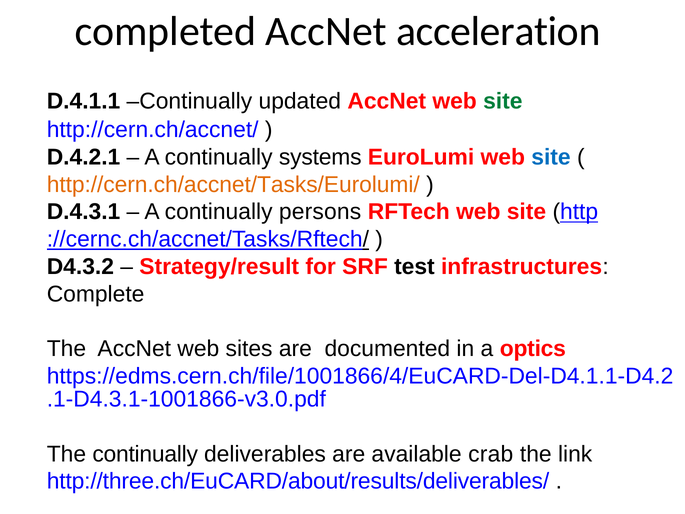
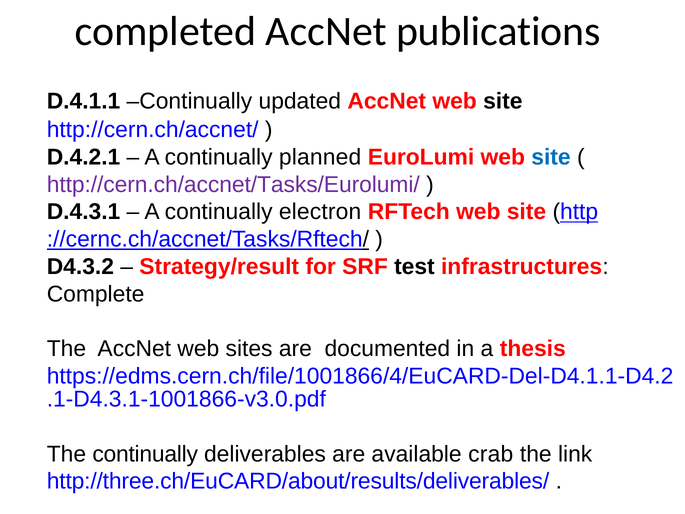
acceleration: acceleration -> publications
site at (503, 101) colour: green -> black
systems: systems -> planned
http://cern.ch/accnet/Tasks/Eurolumi/ colour: orange -> purple
persons: persons -> electron
optics: optics -> thesis
